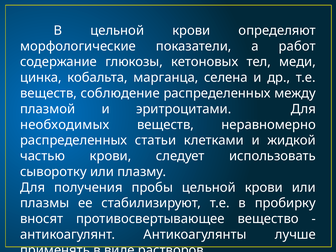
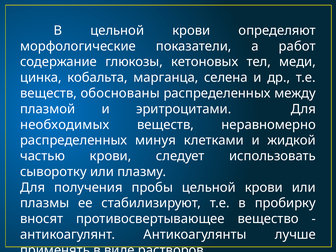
соблюдение: соблюдение -> обоснованы
статьи: статьи -> минуя
